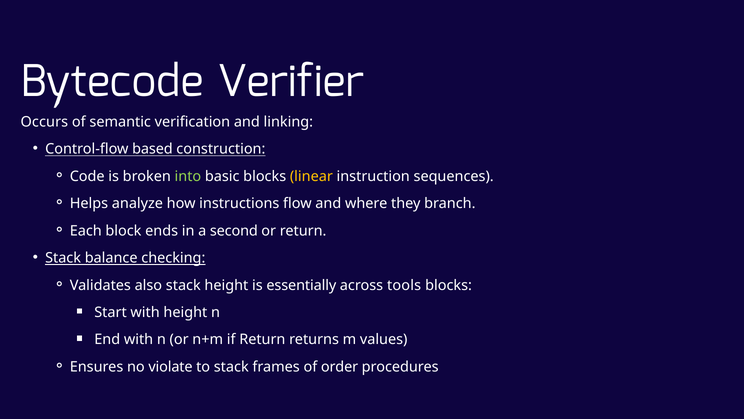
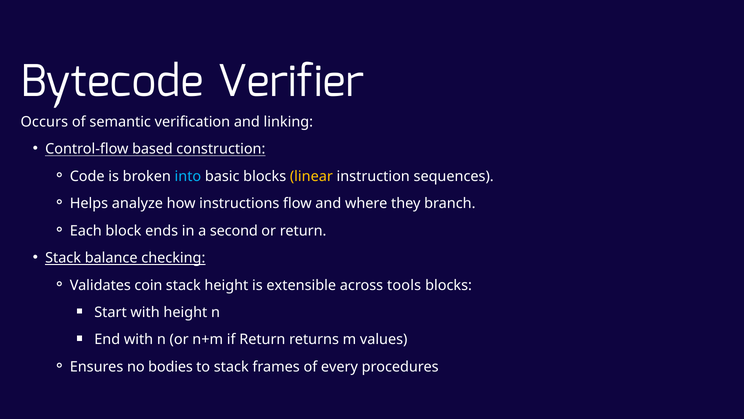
into colour: light green -> light blue
also: also -> coin
essentially: essentially -> extensible
violate: violate -> bodies
order: order -> every
